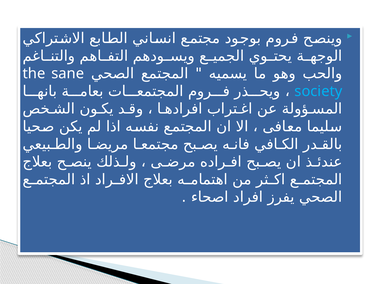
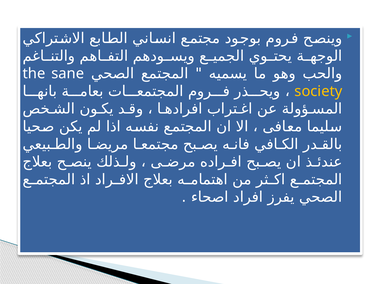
society colour: light blue -> yellow
